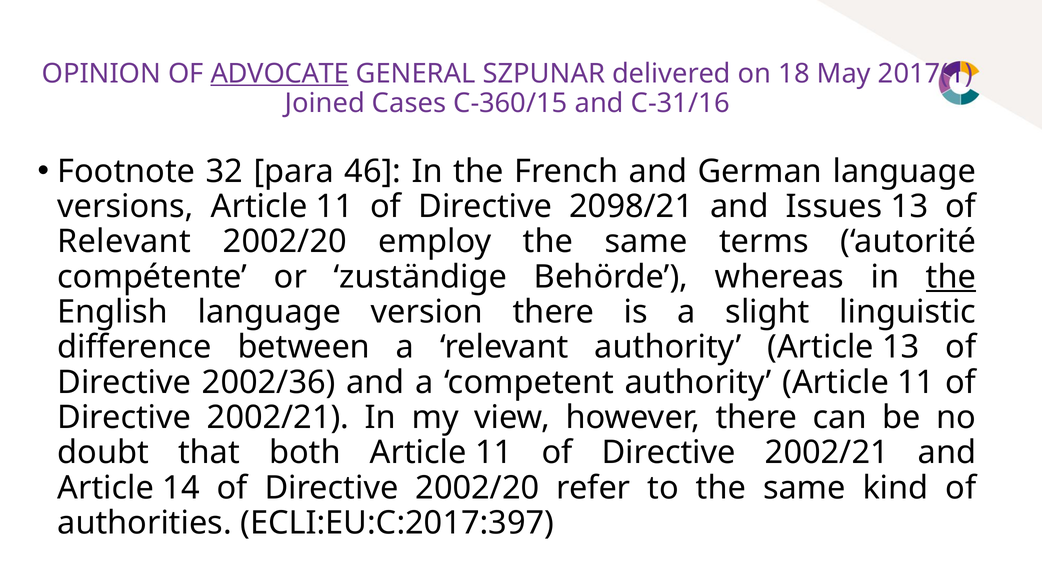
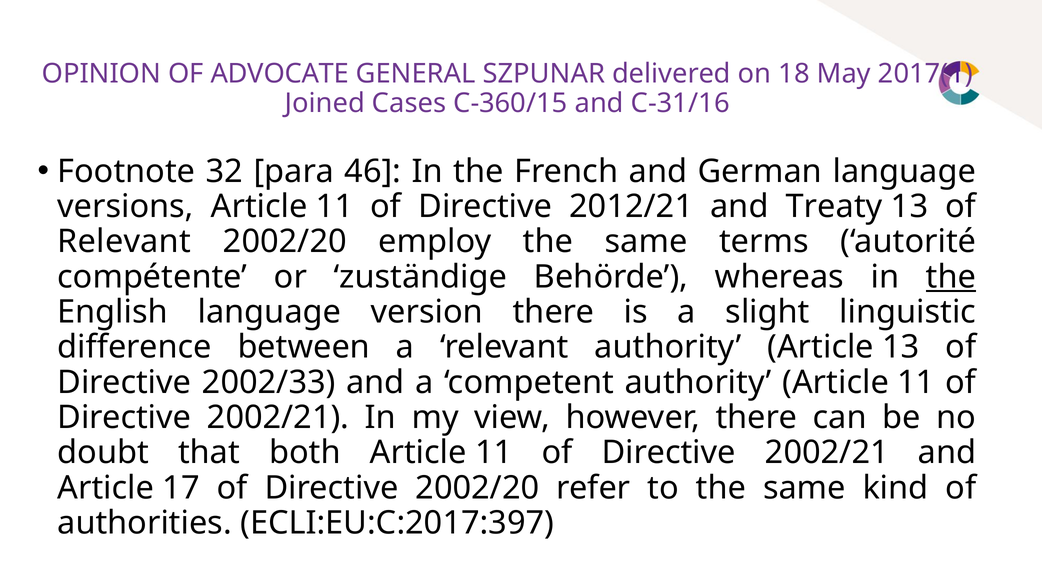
ADVOCATE underline: present -> none
2098/21: 2098/21 -> 2012/21
Issues: Issues -> Treaty
2002/36: 2002/36 -> 2002/33
14: 14 -> 17
